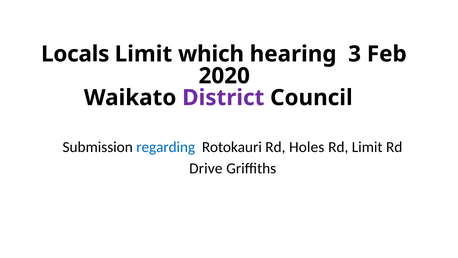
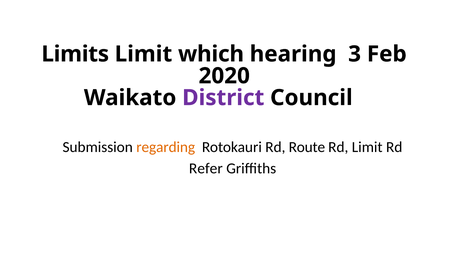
Locals: Locals -> Limits
regarding colour: blue -> orange
Holes: Holes -> Route
Drive: Drive -> Refer
